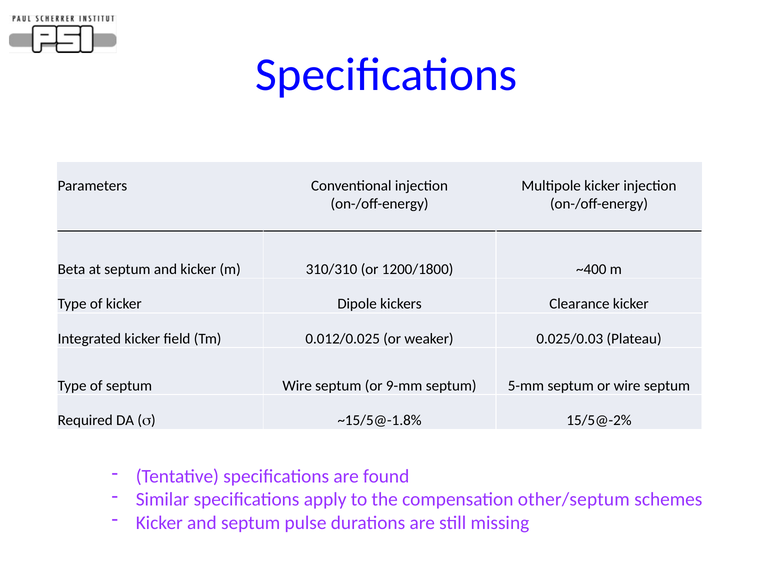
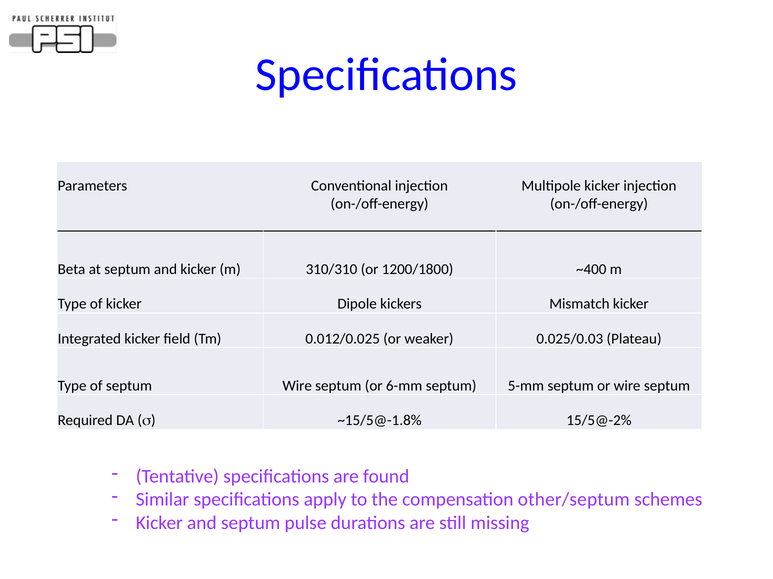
Clearance: Clearance -> Mismatch
9-mm: 9-mm -> 6-mm
